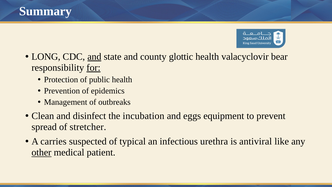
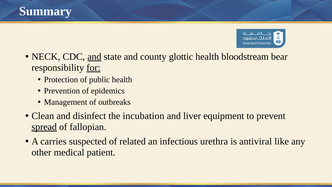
LONG: LONG -> NECK
valacyclovir: valacyclovir -> bloodstream
eggs: eggs -> liver
spread underline: none -> present
stretcher: stretcher -> fallopian
typical: typical -> related
other underline: present -> none
